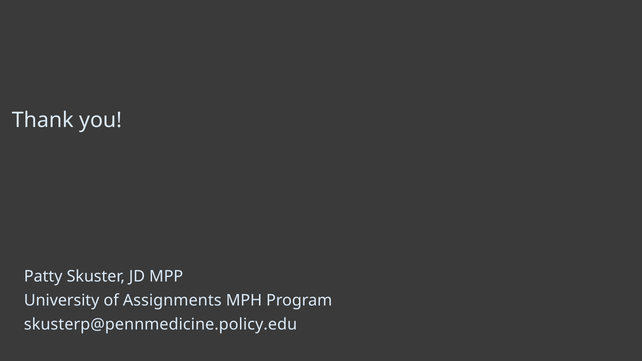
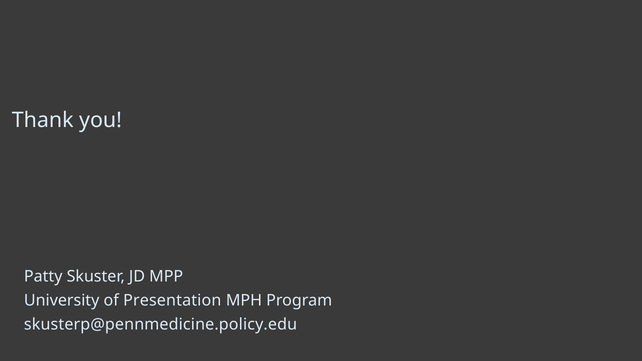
Assignments: Assignments -> Presentation
